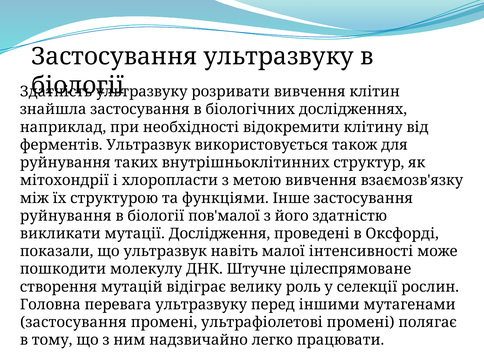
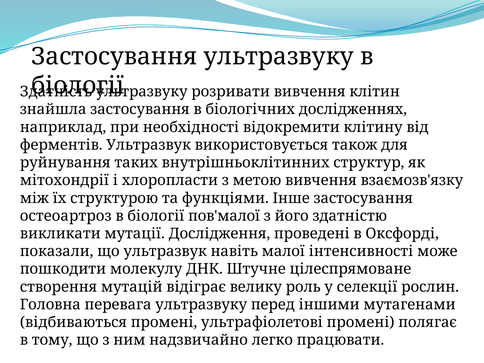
руйнування at (66, 216): руйнування -> остеоартроз
застосування at (73, 322): застосування -> відбиваються
